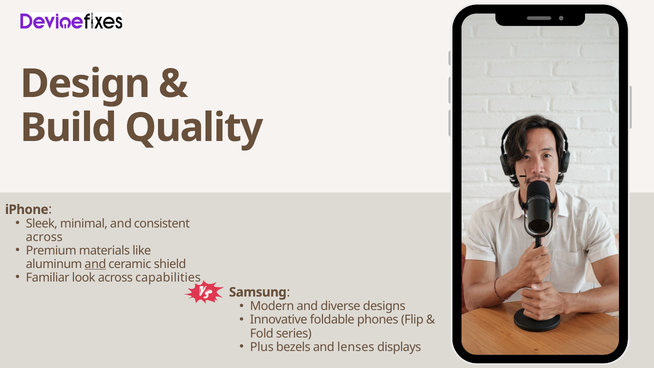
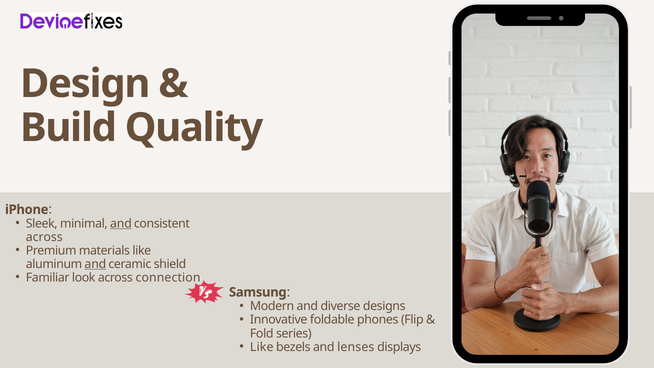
and at (121, 223) underline: none -> present
capabilities: capabilities -> connection
Plus at (262, 347): Plus -> Like
